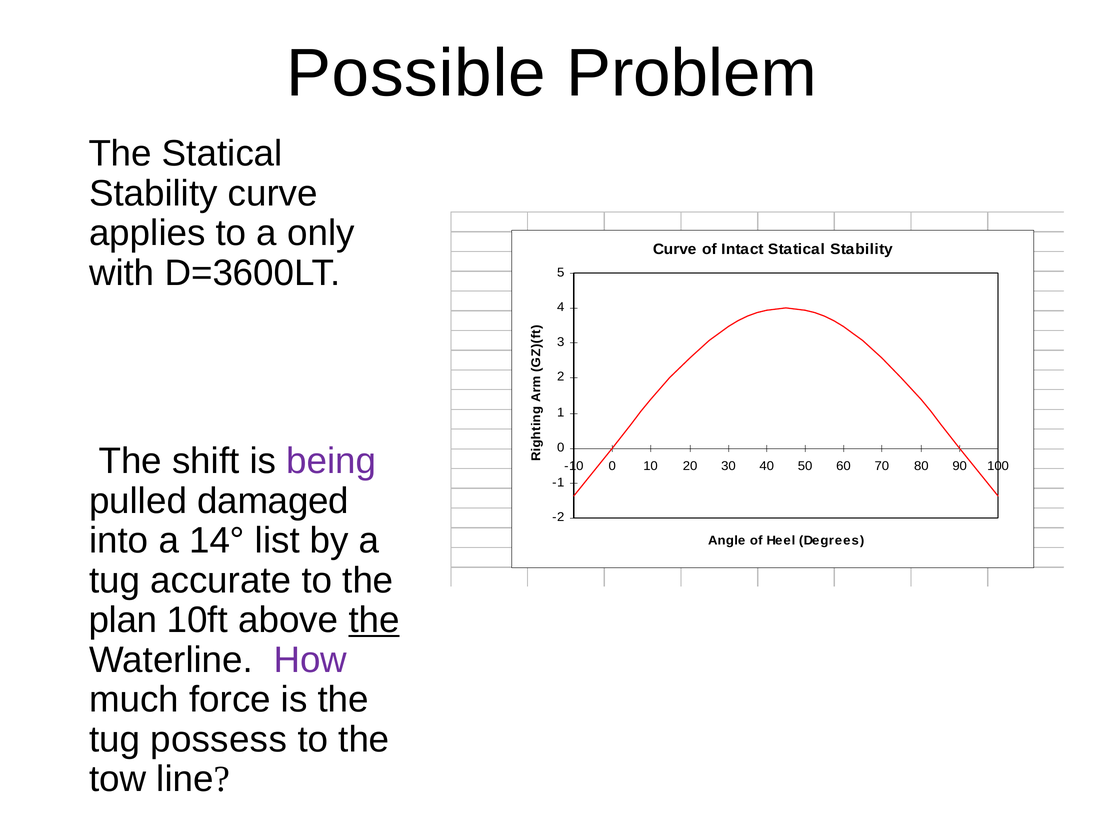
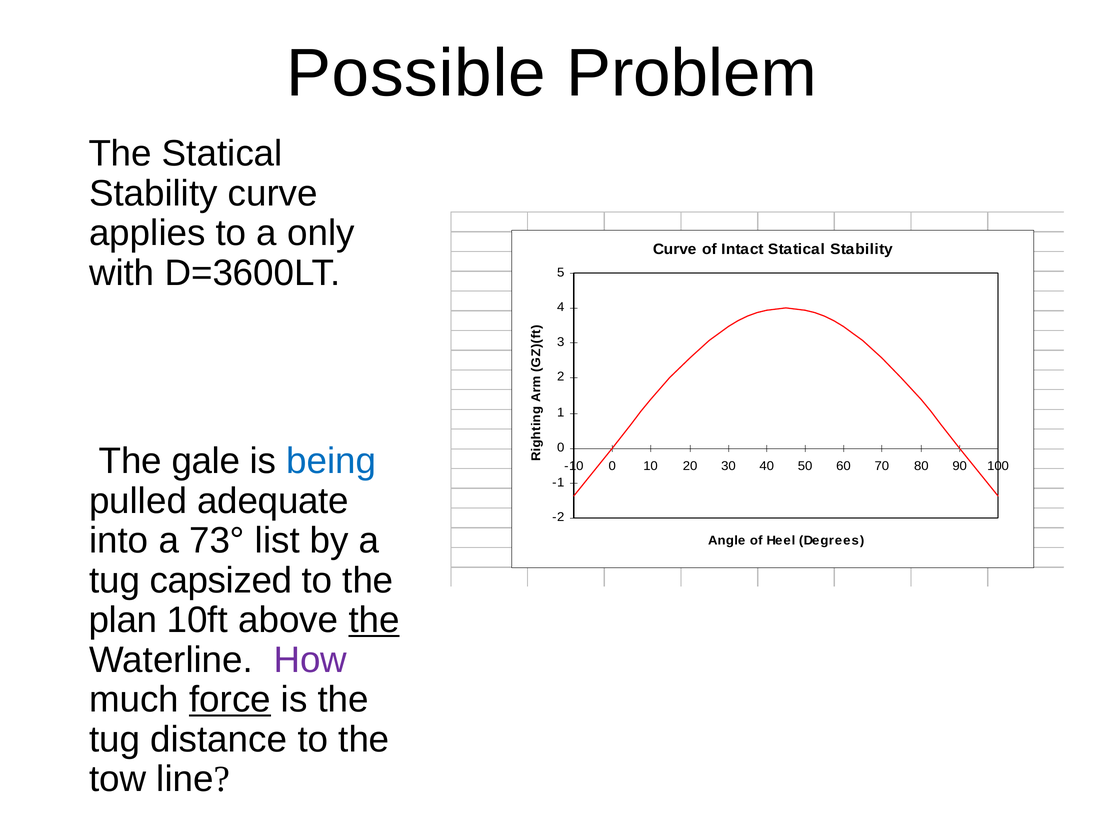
shift: shift -> gale
being colour: purple -> blue
damaged: damaged -> adequate
14°: 14° -> 73°
accurate: accurate -> capsized
force underline: none -> present
possess: possess -> distance
